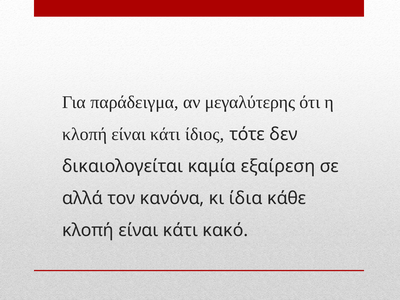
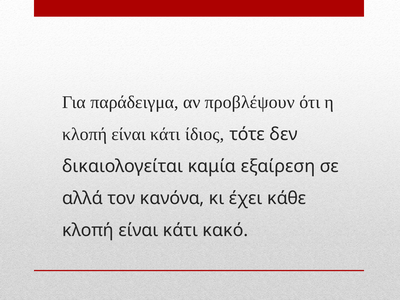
μεγαλύτερης: μεγαλύτερης -> προβλέψουν
ίδια: ίδια -> έχει
